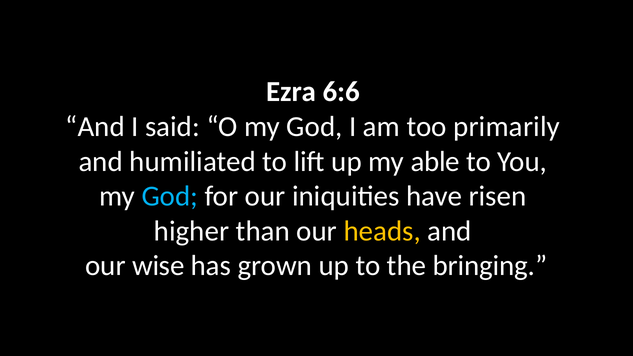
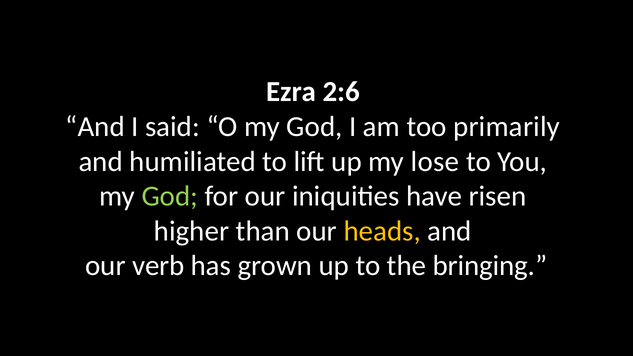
6:6: 6:6 -> 2:6
able: able -> lose
God at (170, 196) colour: light blue -> light green
wise: wise -> verb
